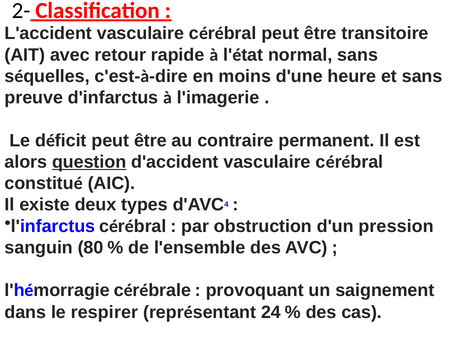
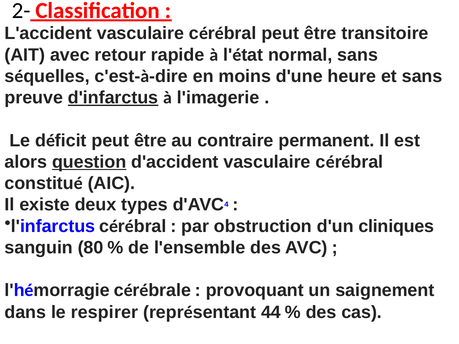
d'infarctus underline: none -> present
pression: pression -> cliniques
24: 24 -> 44
